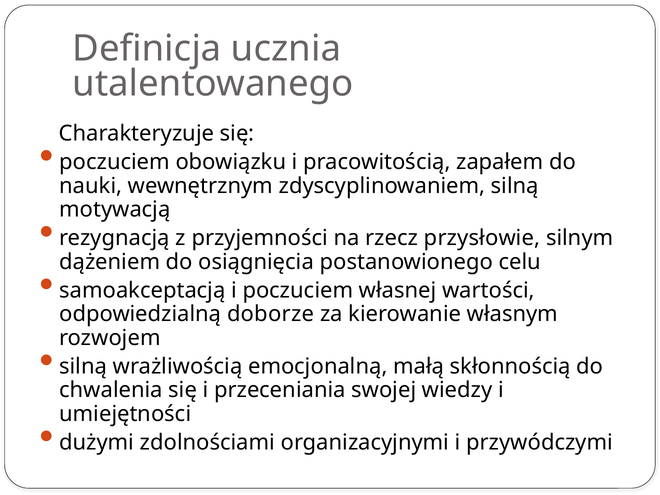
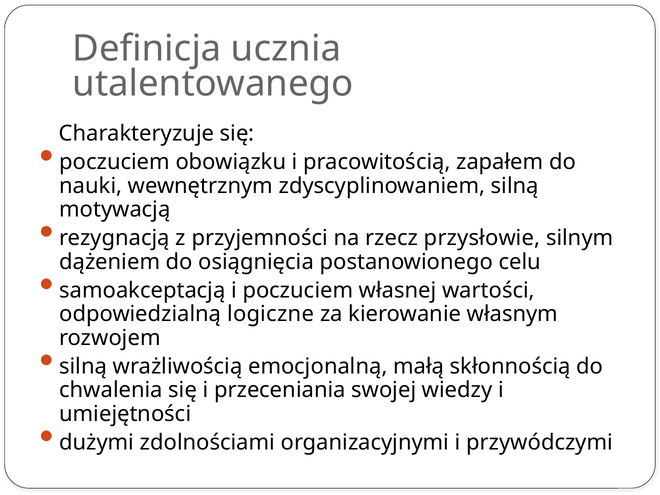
doborze: doborze -> logiczne
